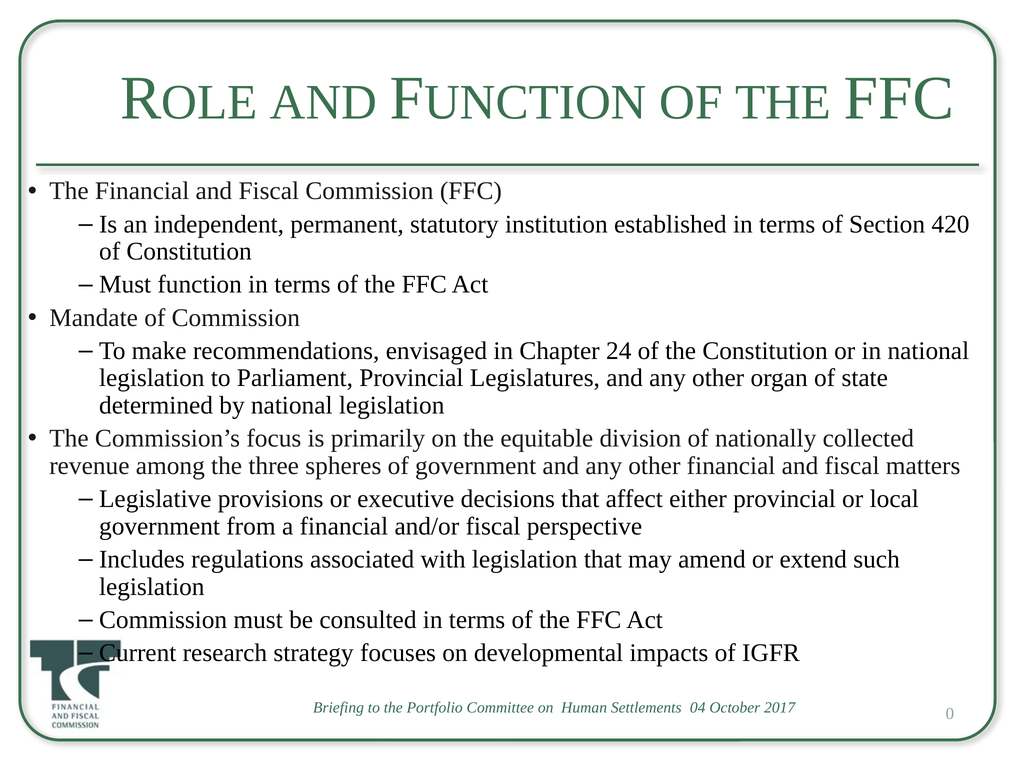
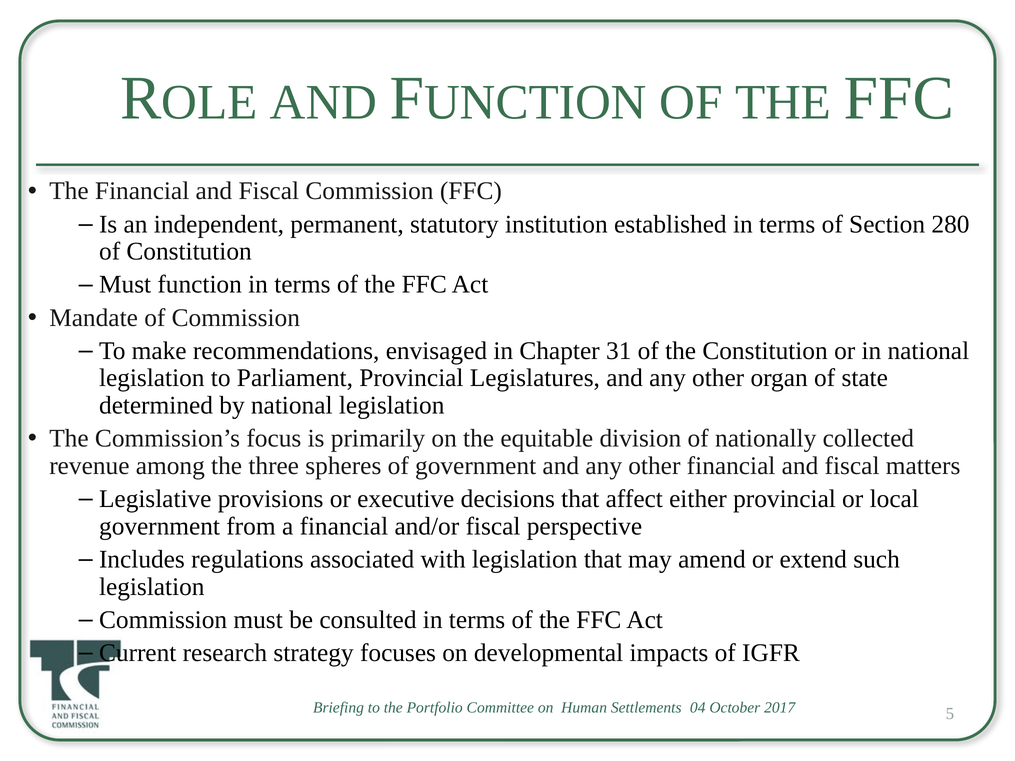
420: 420 -> 280
24: 24 -> 31
0: 0 -> 5
